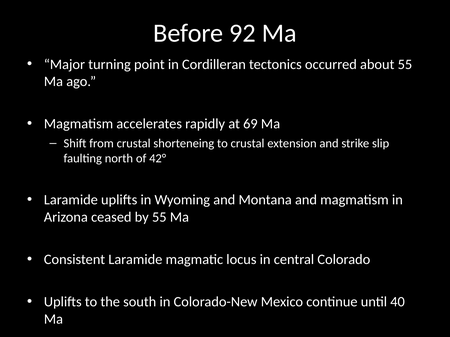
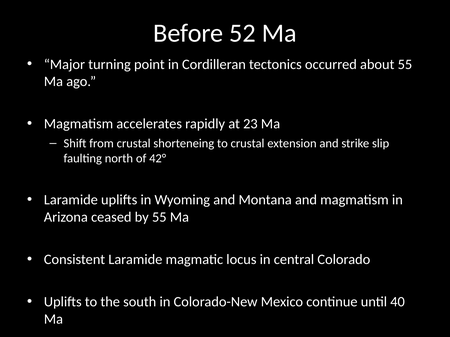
92: 92 -> 52
69: 69 -> 23
